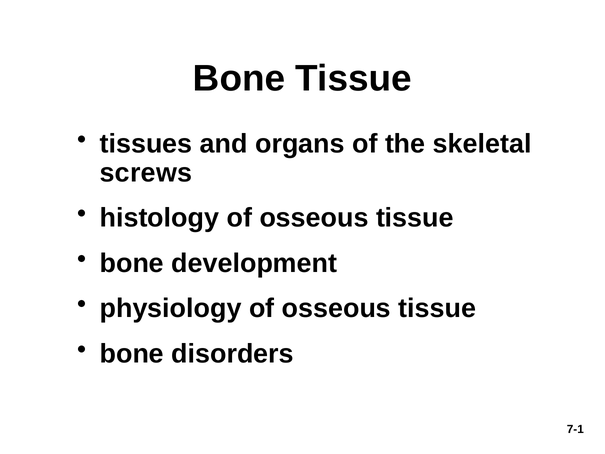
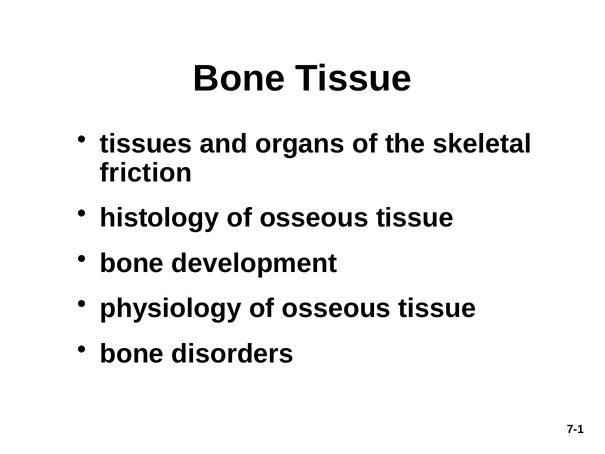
screws: screws -> friction
